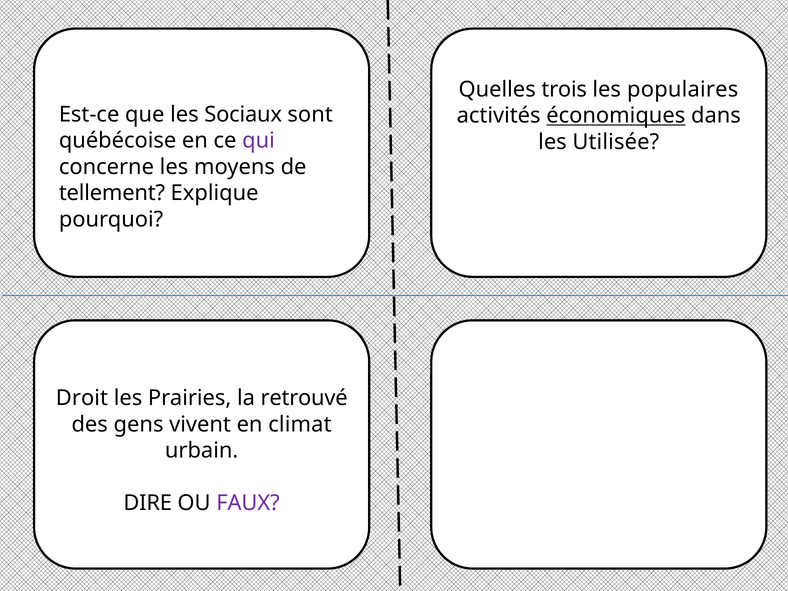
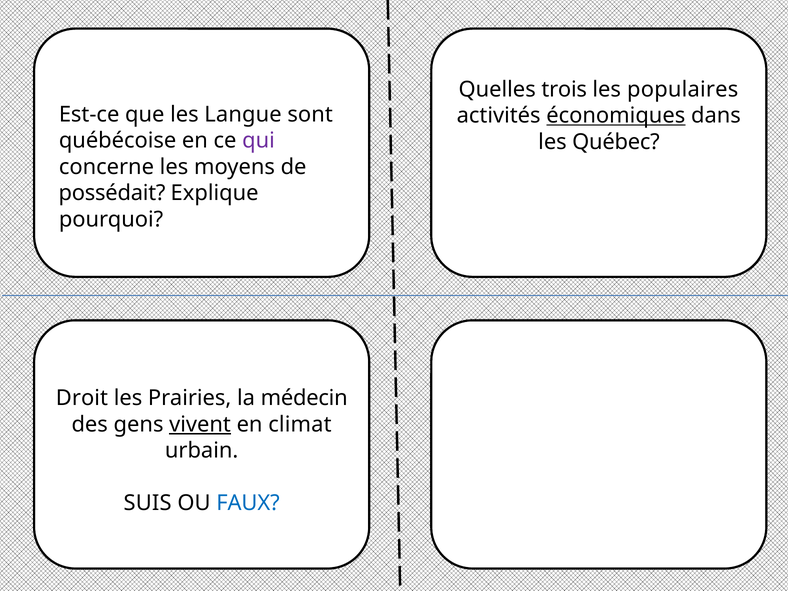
Sociaux: Sociaux -> Langue
Utilisée: Utilisée -> Québec
tellement: tellement -> possédait
retrouvé: retrouvé -> médecin
vivent underline: none -> present
DIRE: DIRE -> SUIS
FAUX colour: purple -> blue
